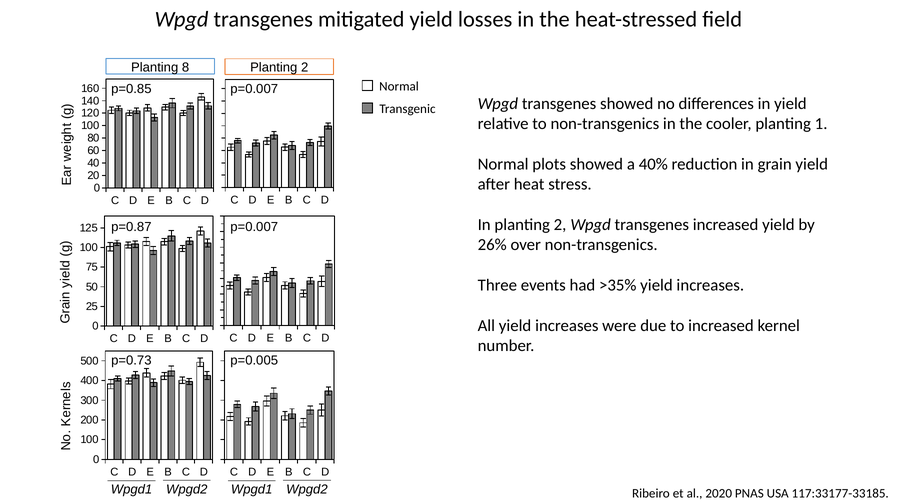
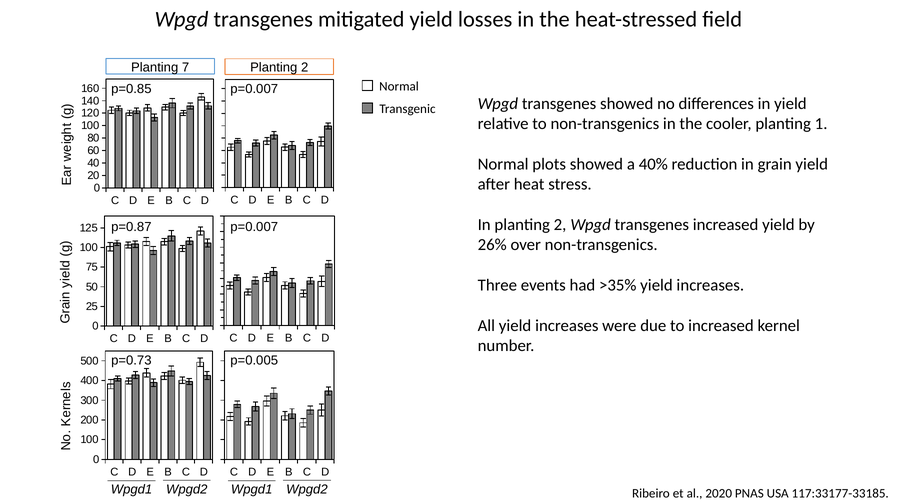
8: 8 -> 7
